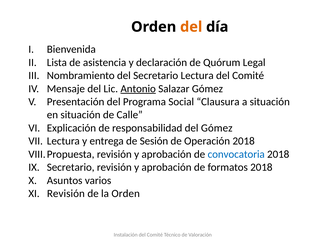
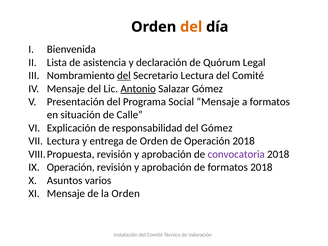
del at (124, 76) underline: none -> present
Social Clausura: Clausura -> Mensaje
a situación: situación -> formatos
de Sesión: Sesión -> Orden
convocatoria colour: blue -> purple
Secretario at (71, 167): Secretario -> Operación
Revisión at (66, 194): Revisión -> Mensaje
